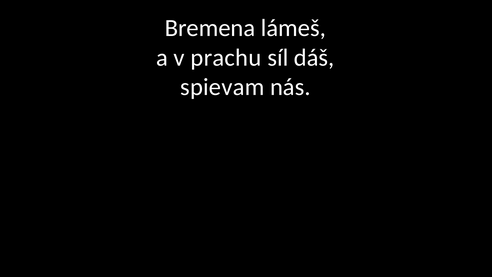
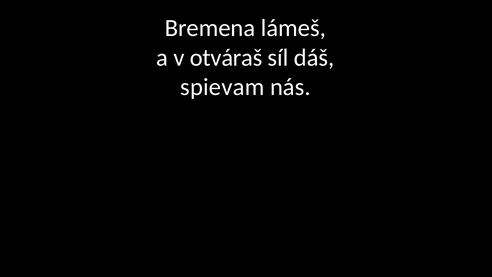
prachu: prachu -> otváraš
